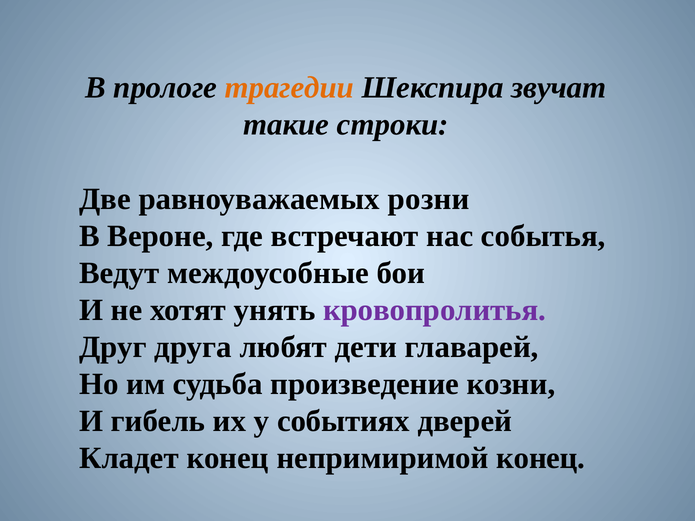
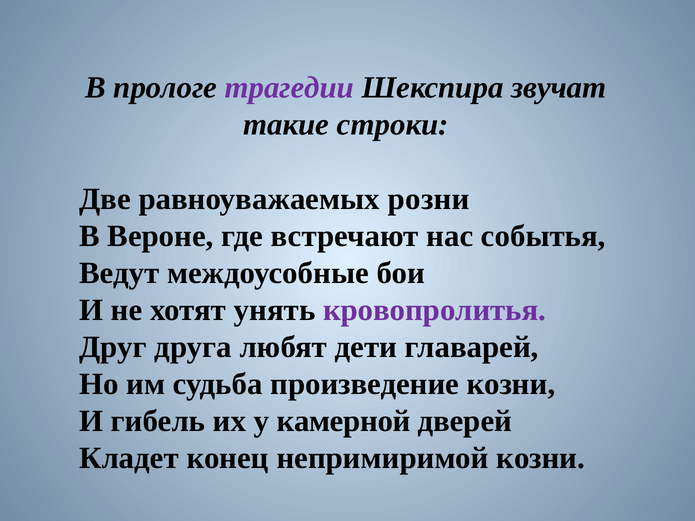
трагедии colour: orange -> purple
событиях: событиях -> камерной
непримиримой конец: конец -> козни
